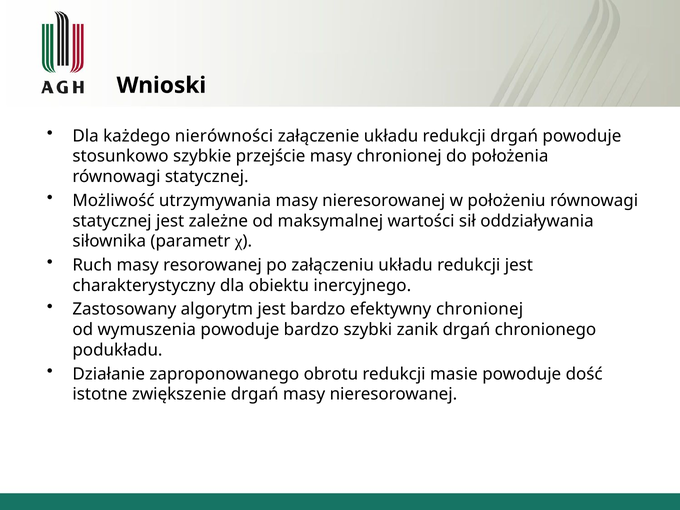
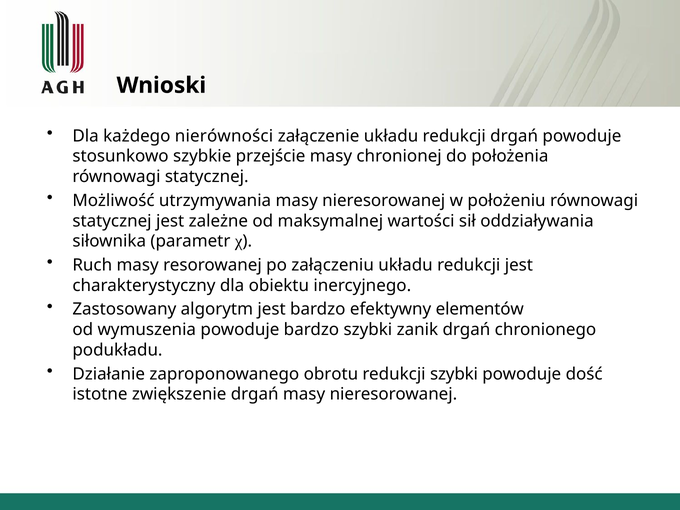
efektywny chronionej: chronionej -> elementów
redukcji masie: masie -> szybki
